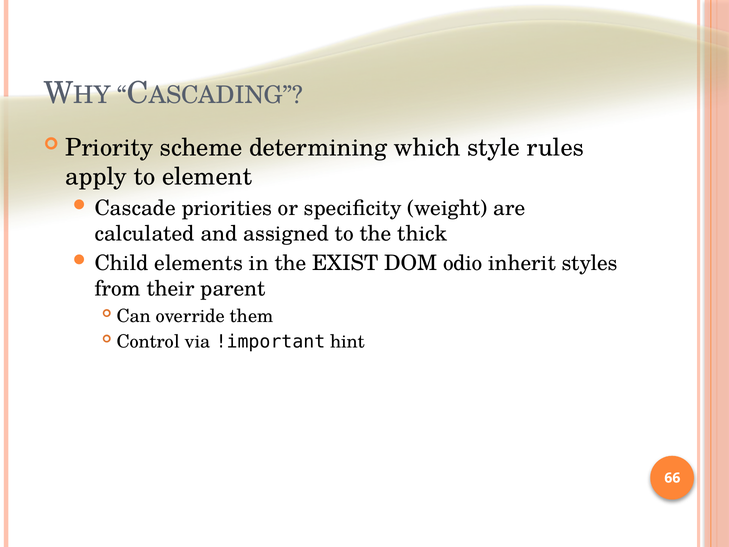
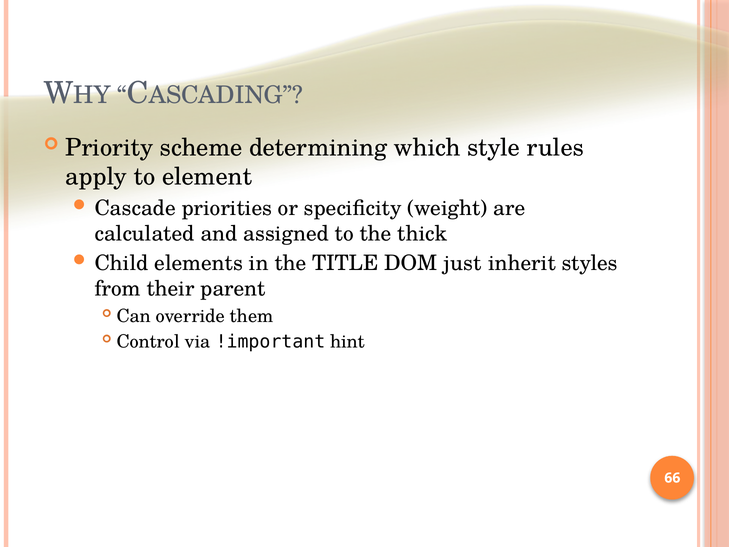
EXIST: EXIST -> TITLE
odio: odio -> just
